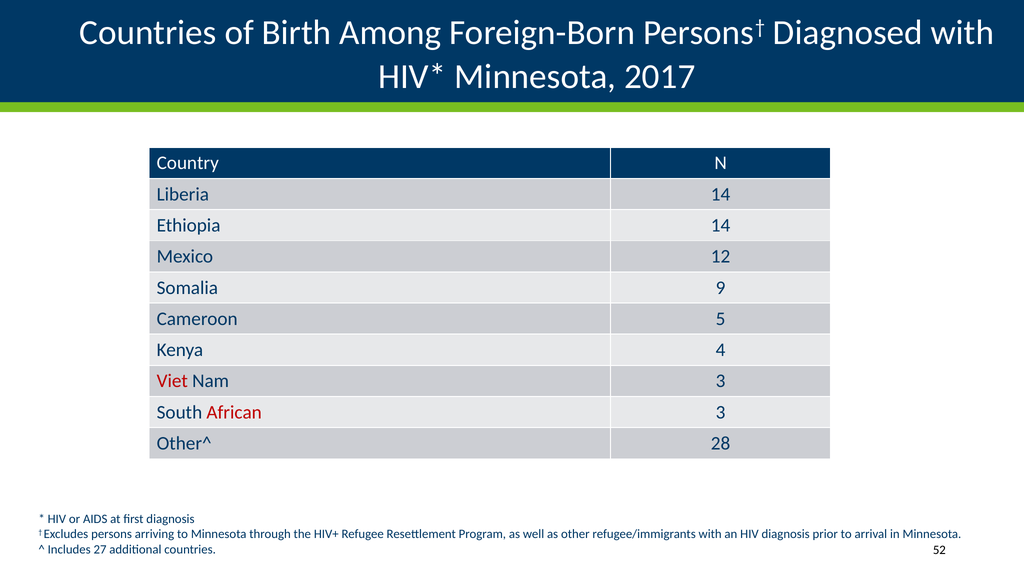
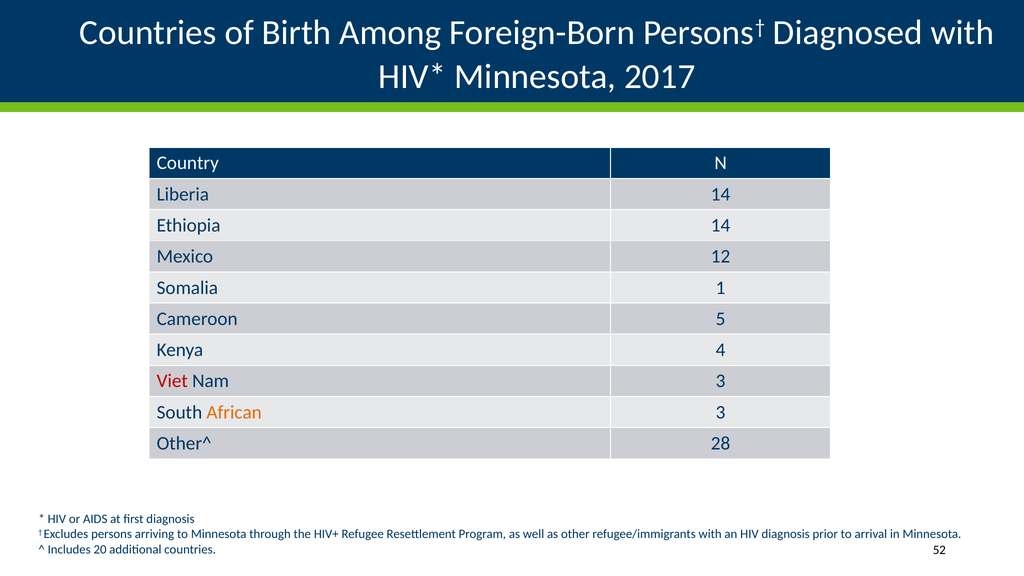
9: 9 -> 1
African colour: red -> orange
27: 27 -> 20
